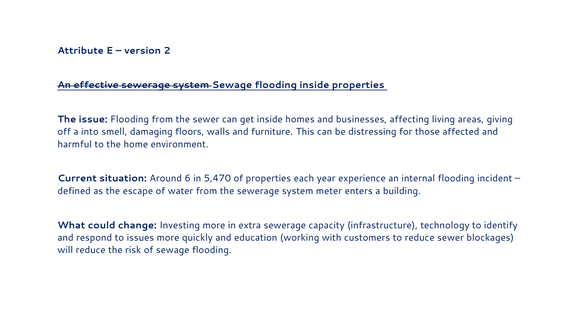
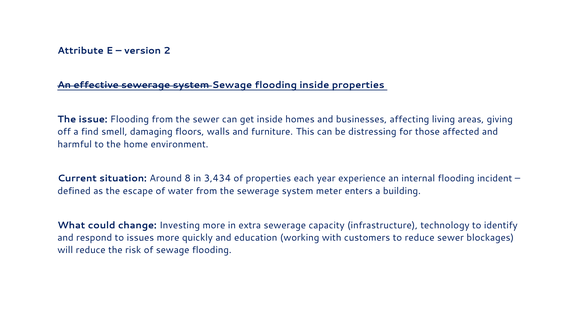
into: into -> find
6: 6 -> 8
5,470: 5,470 -> 3,434
